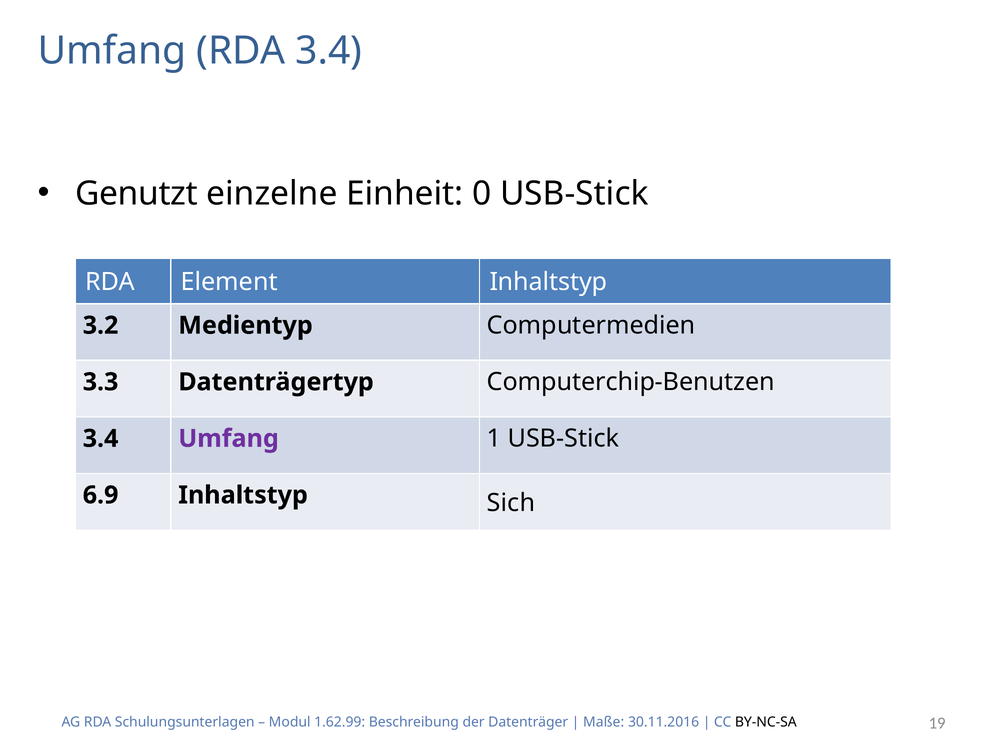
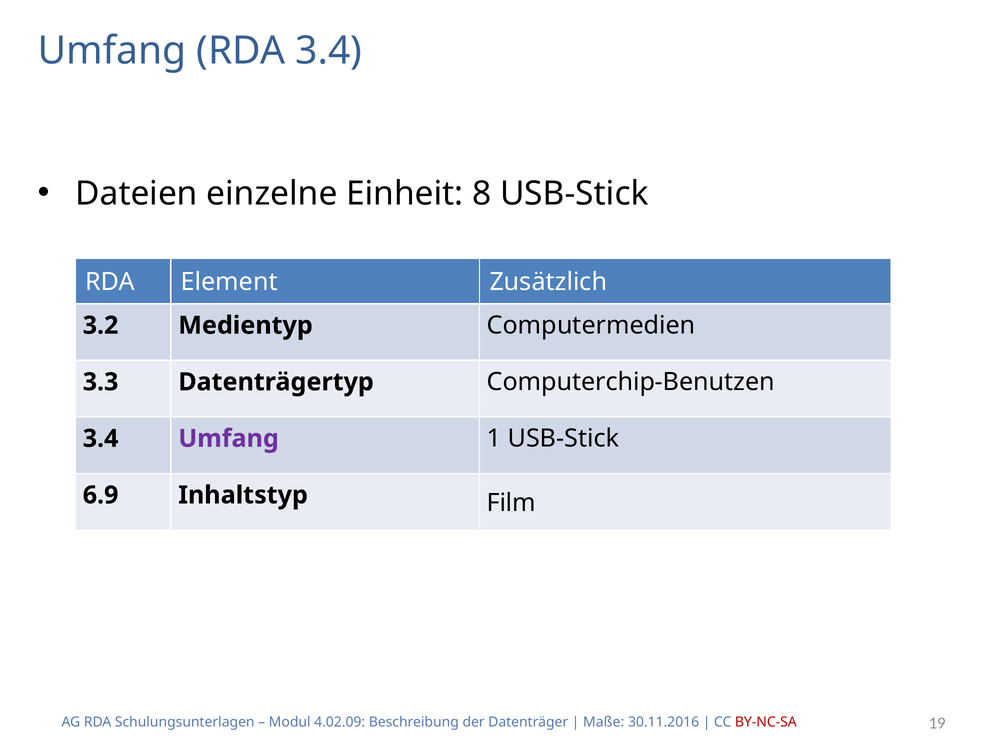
Genutzt: Genutzt -> Dateien
0: 0 -> 8
Element Inhaltstyp: Inhaltstyp -> Zusätzlich
Sich: Sich -> Film
1.62.99: 1.62.99 -> 4.02.09
BY-NC-SA colour: black -> red
